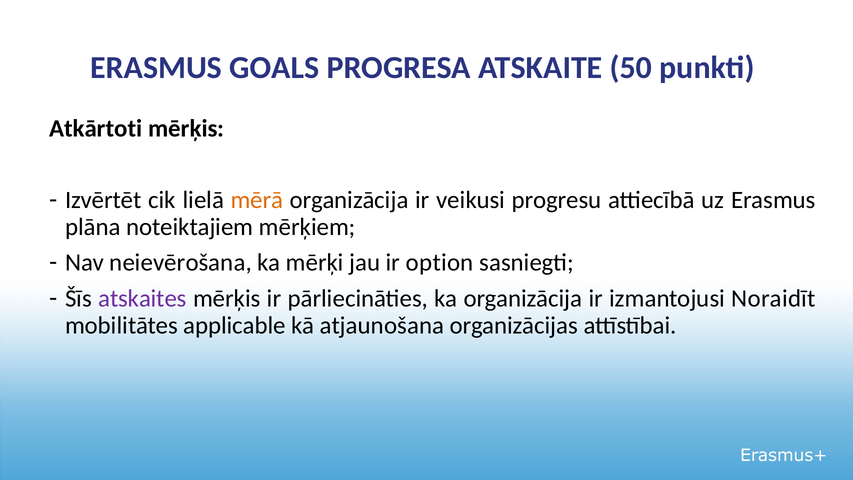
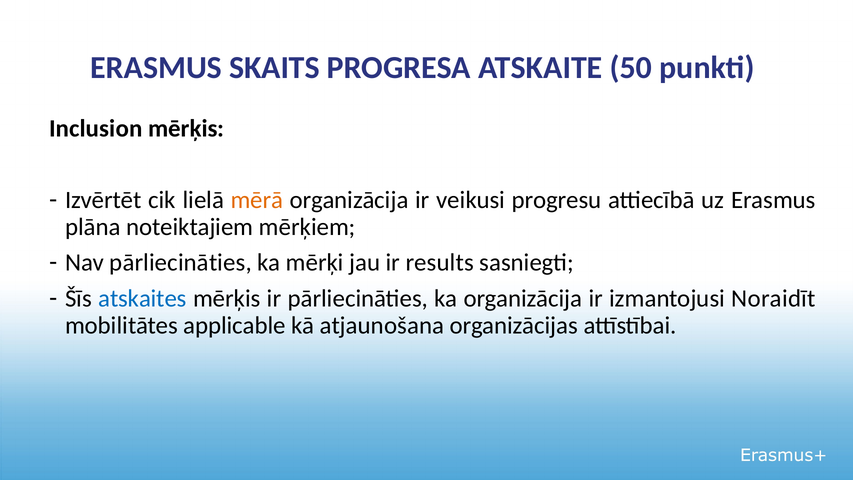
GOALS: GOALS -> SKAITS
Atkārtoti: Atkārtoti -> Inclusion
Nav neievērošana: neievērošana -> pārliecināties
option: option -> results
atskaites colour: purple -> blue
